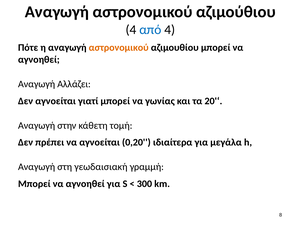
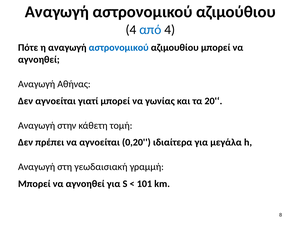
αστρονομικού at (119, 47) colour: orange -> blue
Αλλάζει: Αλλάζει -> Αθήνας
300: 300 -> 101
